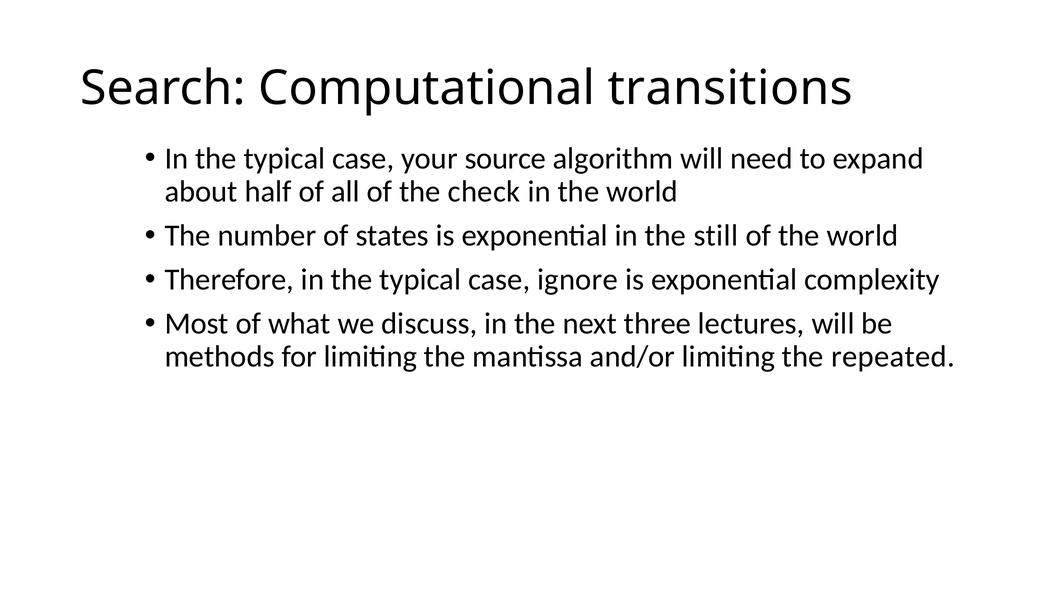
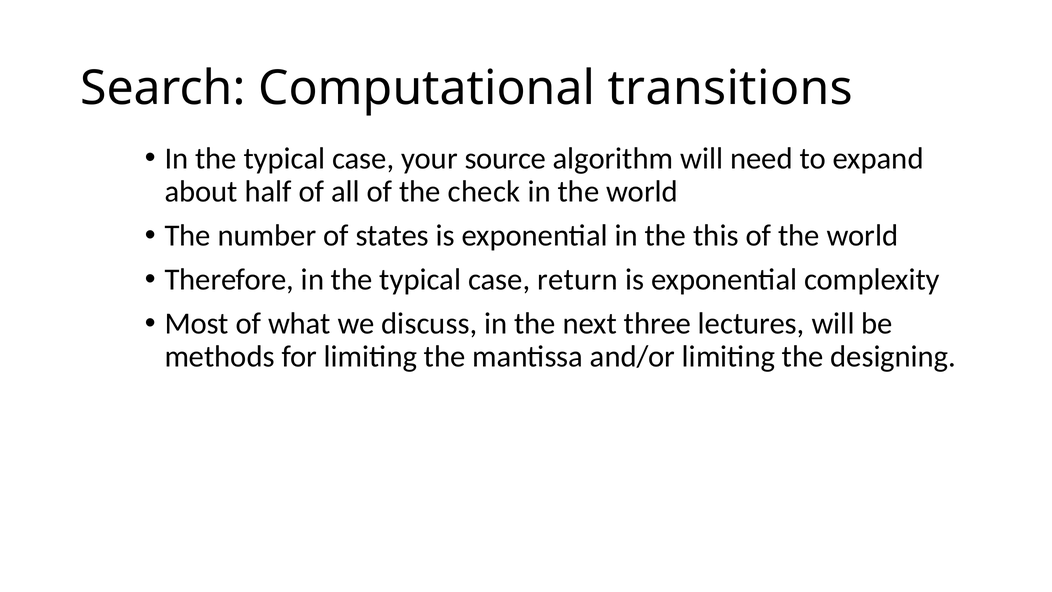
still: still -> this
ignore: ignore -> return
repeated: repeated -> designing
